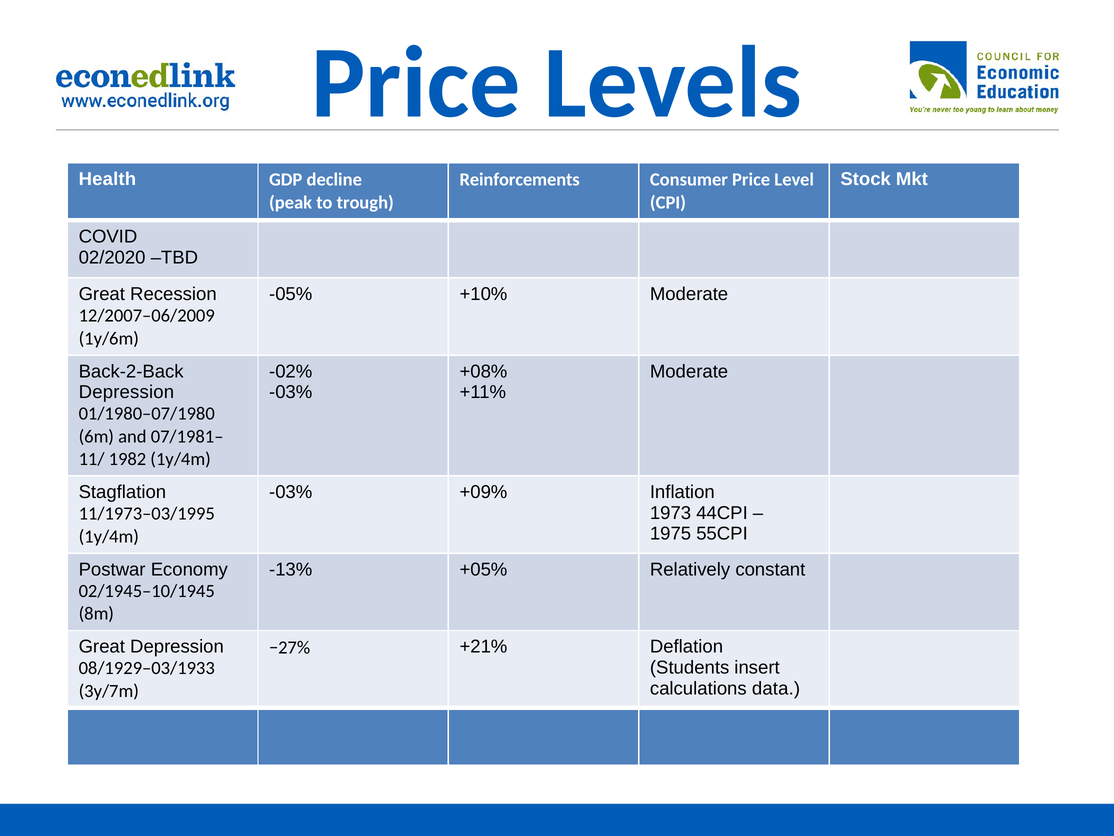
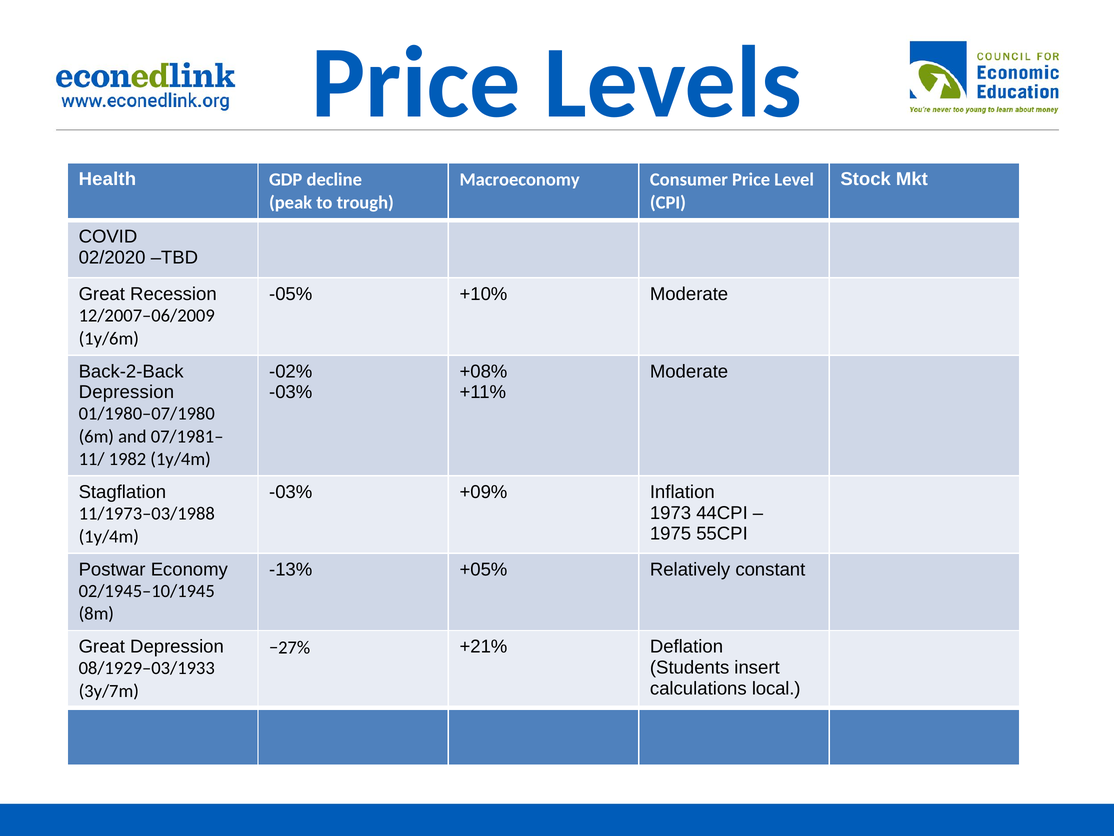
Reinforcements: Reinforcements -> Macroeconomy
11/1973–03/1995: 11/1973–03/1995 -> 11/1973–03/1988
data: data -> local
